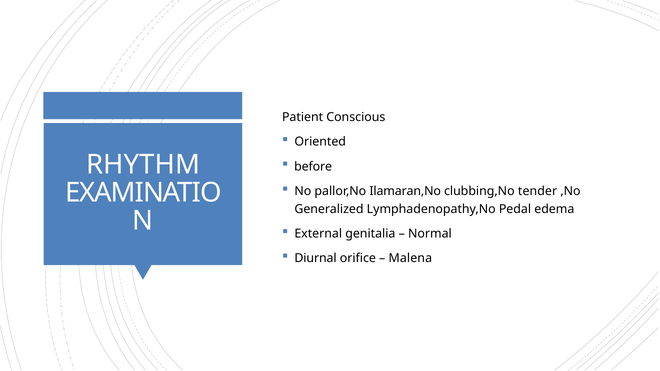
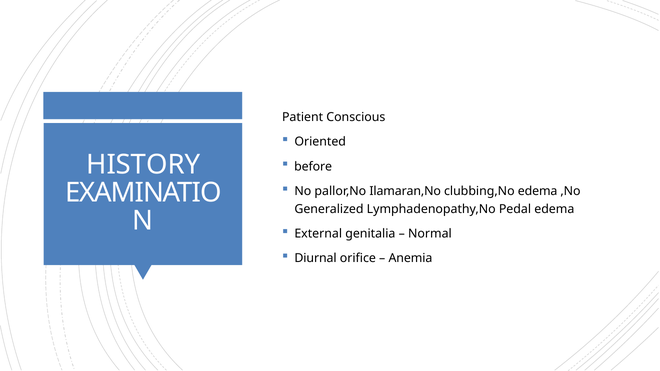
RHYTHM: RHYTHM -> HISTORY
clubbing,No tender: tender -> edema
Malena: Malena -> Anemia
